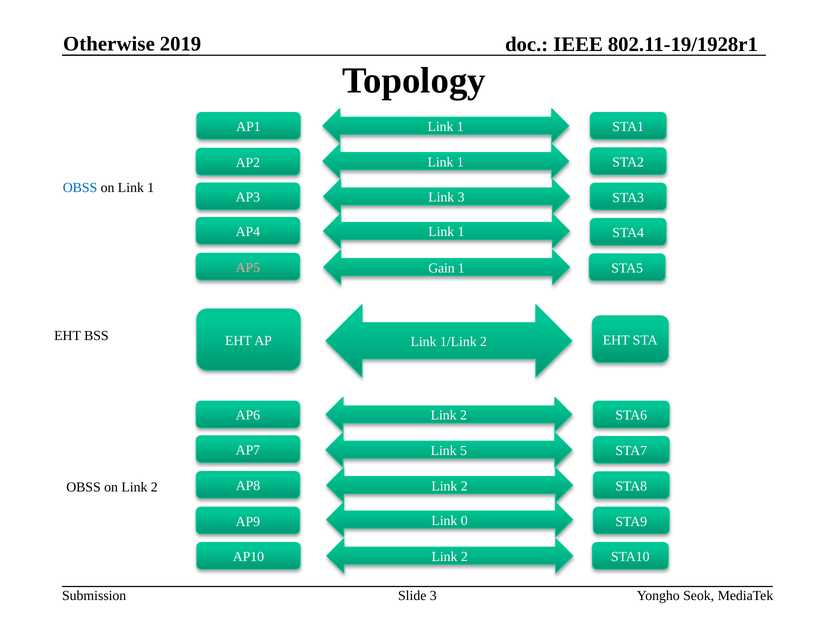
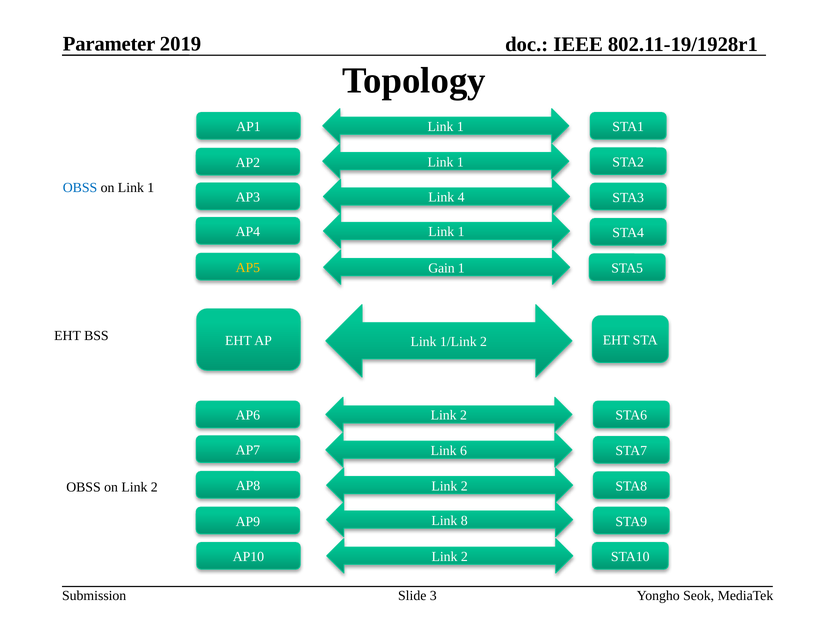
Otherwise: Otherwise -> Parameter
Link 3: 3 -> 4
AP5 colour: pink -> yellow
5: 5 -> 6
0: 0 -> 8
